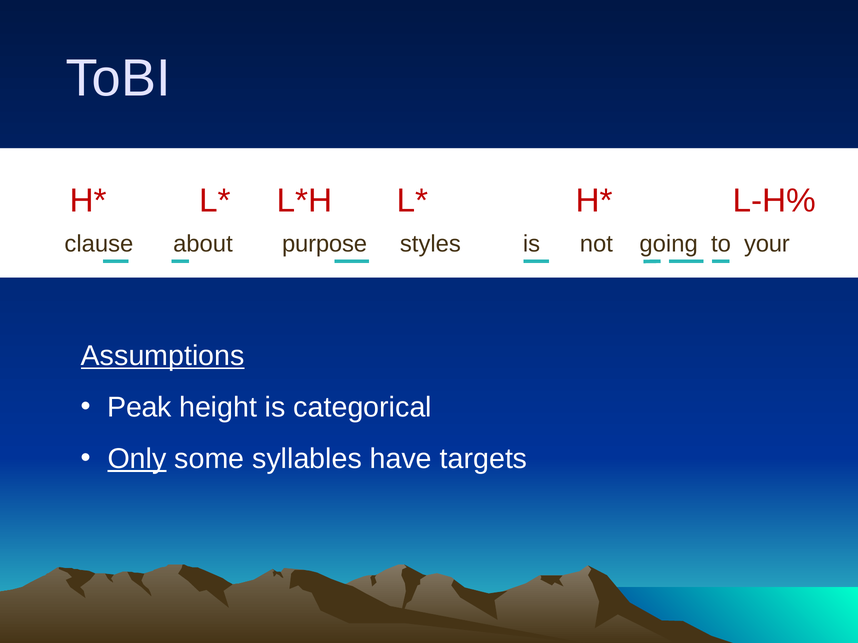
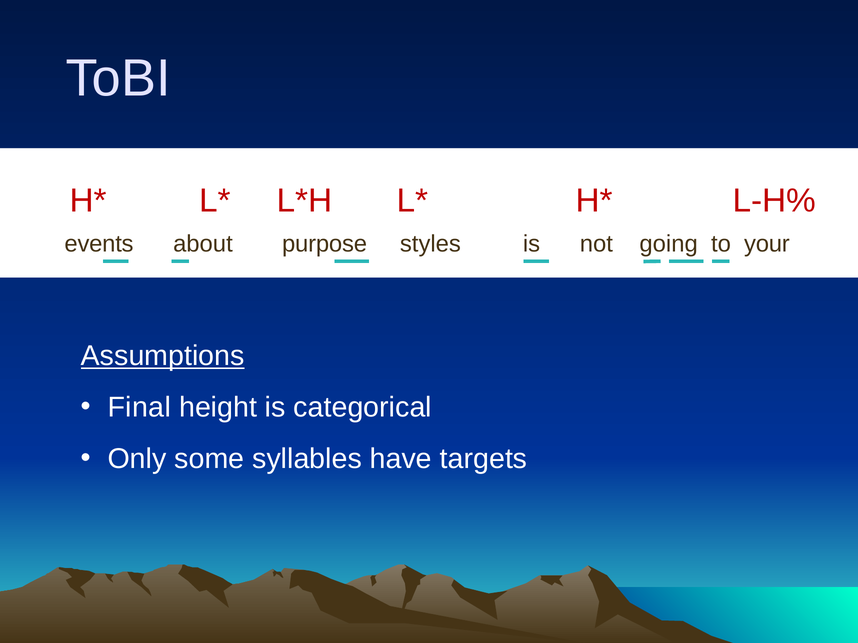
clause: clause -> events
Peak: Peak -> Final
Only underline: present -> none
